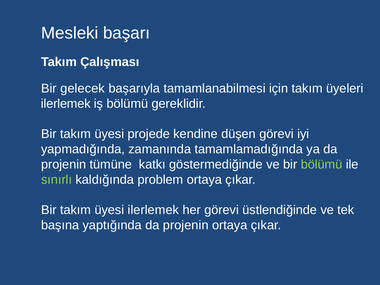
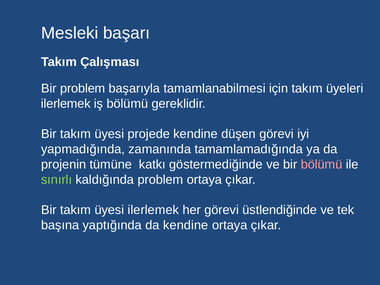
Bir gelecek: gelecek -> problem
bölümü at (322, 164) colour: light green -> pink
yaptığında da projenin: projenin -> kendine
